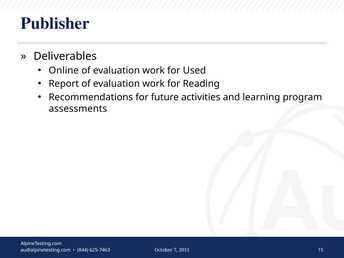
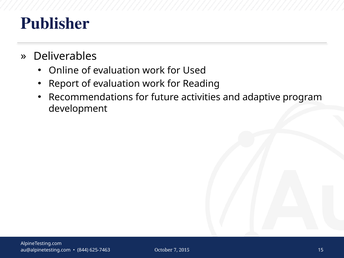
learning: learning -> adaptive
assessments: assessments -> development
